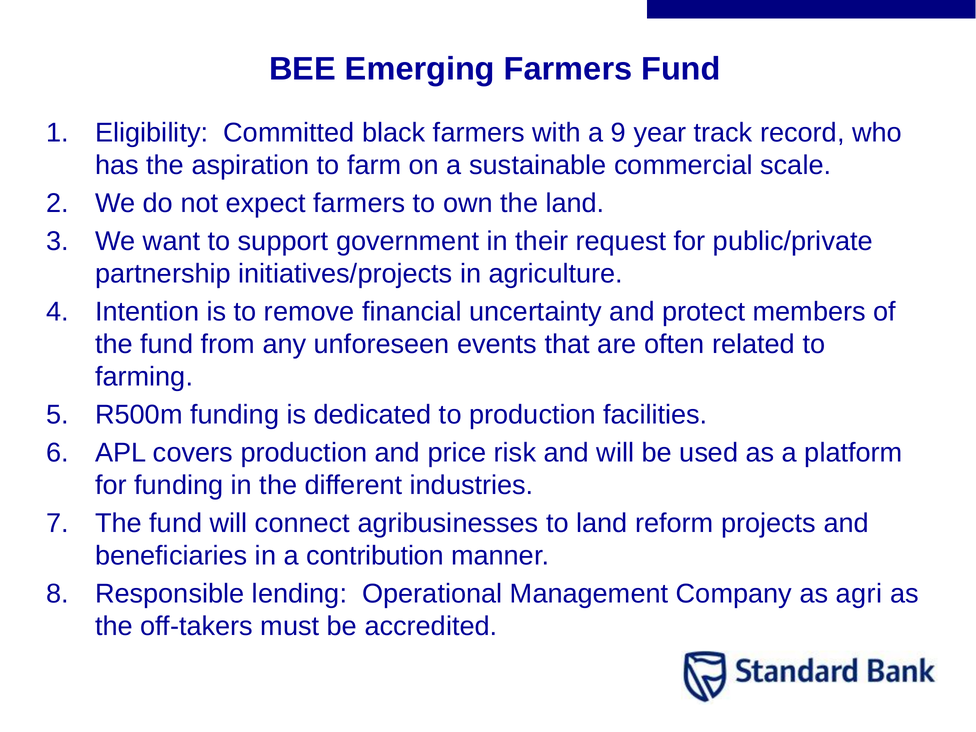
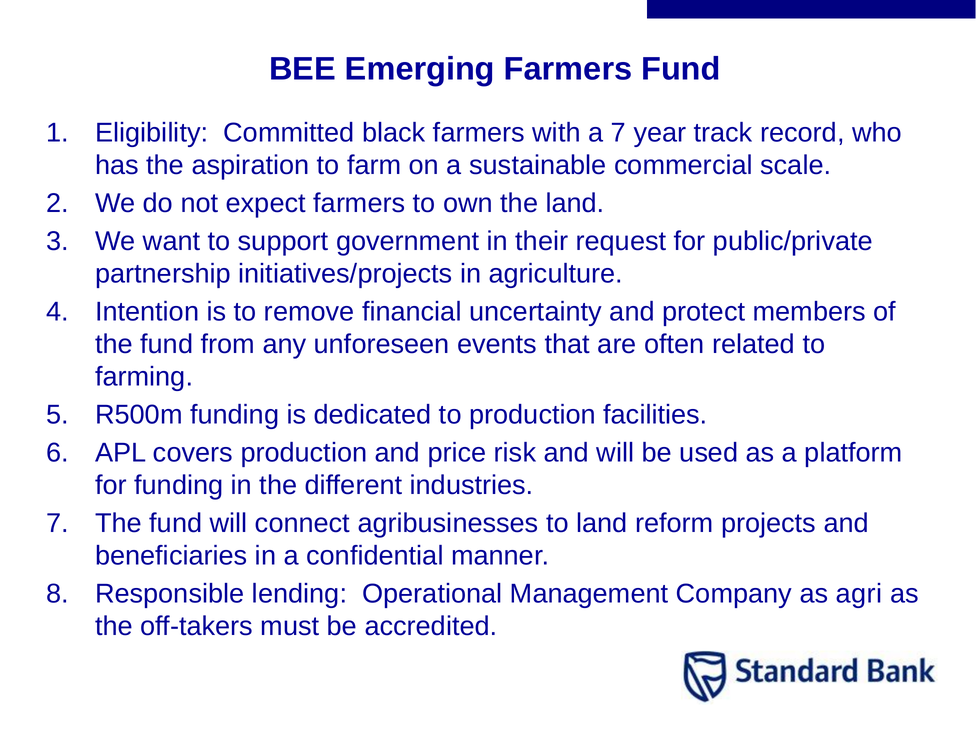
a 9: 9 -> 7
contribution: contribution -> confidential
